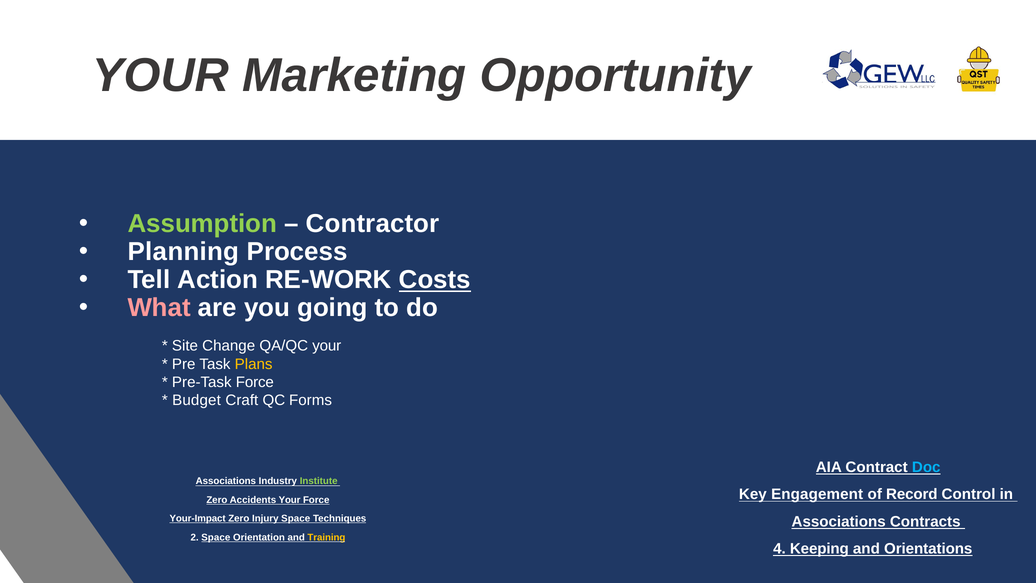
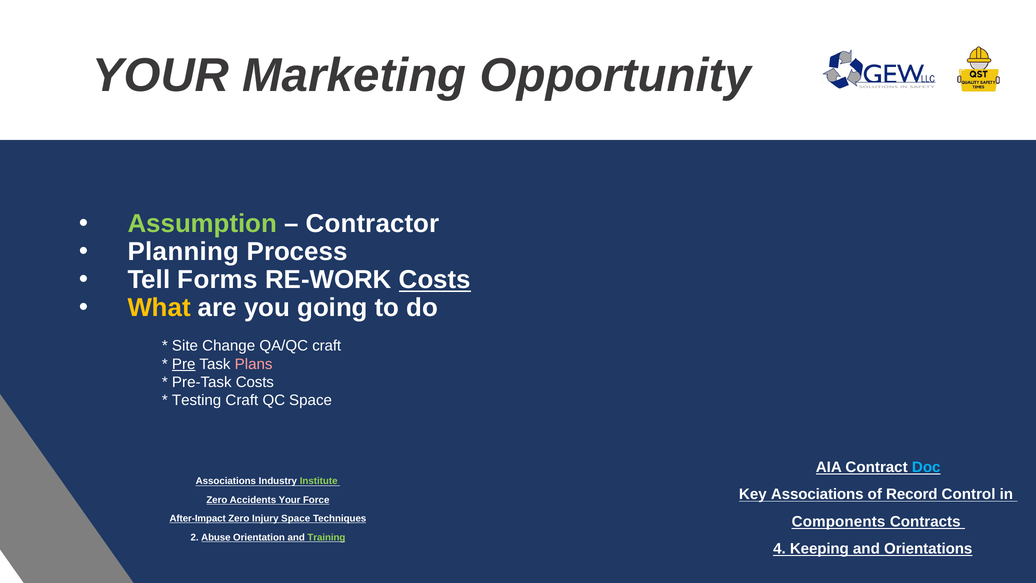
Action: Action -> Forms
What colour: pink -> yellow
QA/QC your: your -> craft
Pre underline: none -> present
Plans colour: yellow -> pink
Pre-Task Force: Force -> Costs
Budget: Budget -> Testing
QC Forms: Forms -> Space
Key Engagement: Engagement -> Associations
Your-Impact: Your-Impact -> After-Impact
Associations at (839, 521): Associations -> Components
2 Space: Space -> Abuse
Training colour: yellow -> light green
